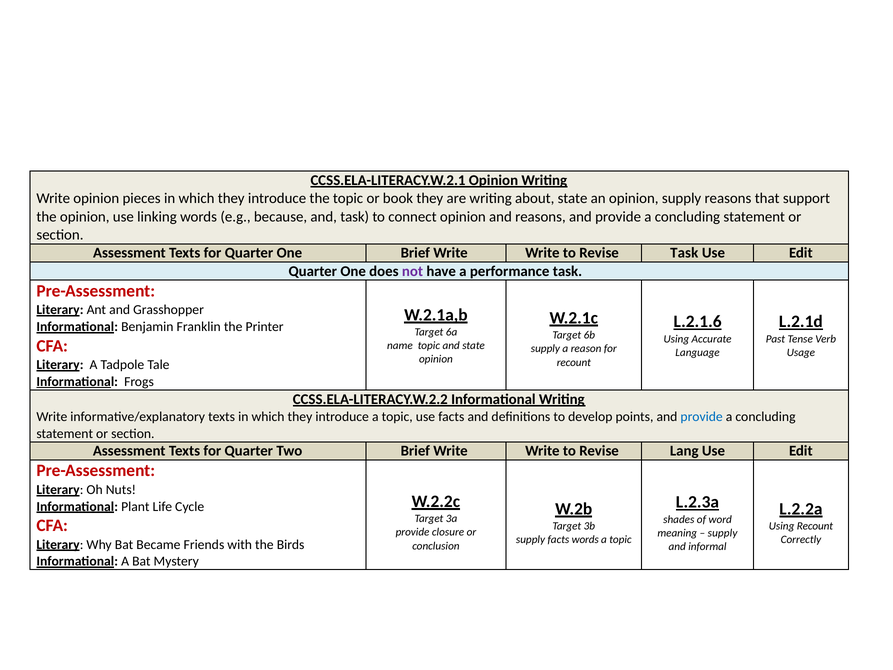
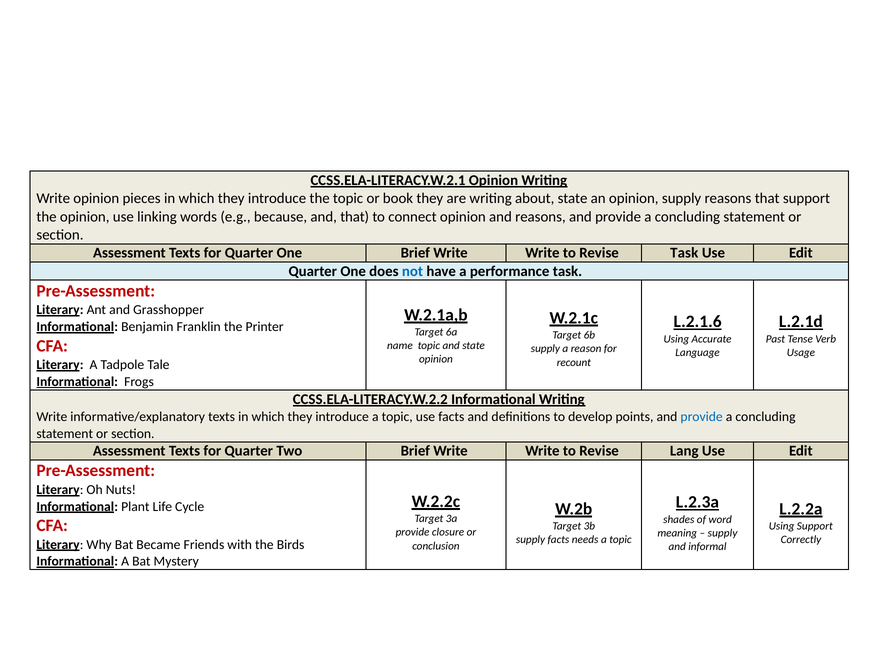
and task: task -> that
not colour: purple -> blue
Using Recount: Recount -> Support
facts words: words -> needs
